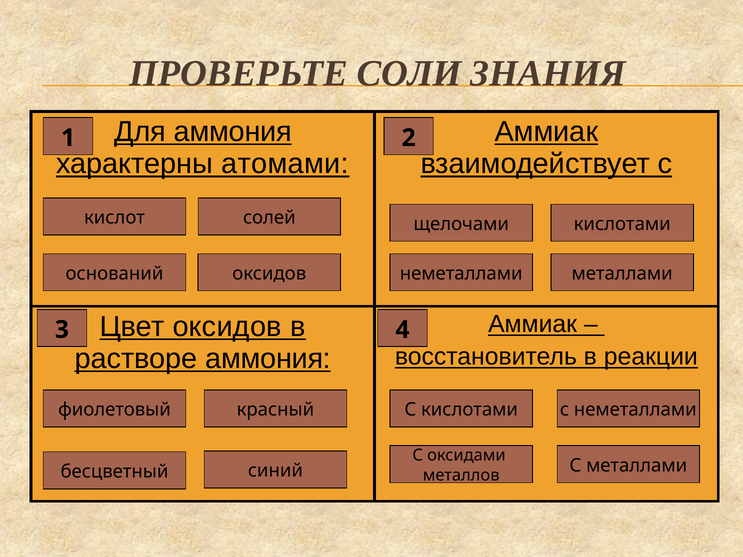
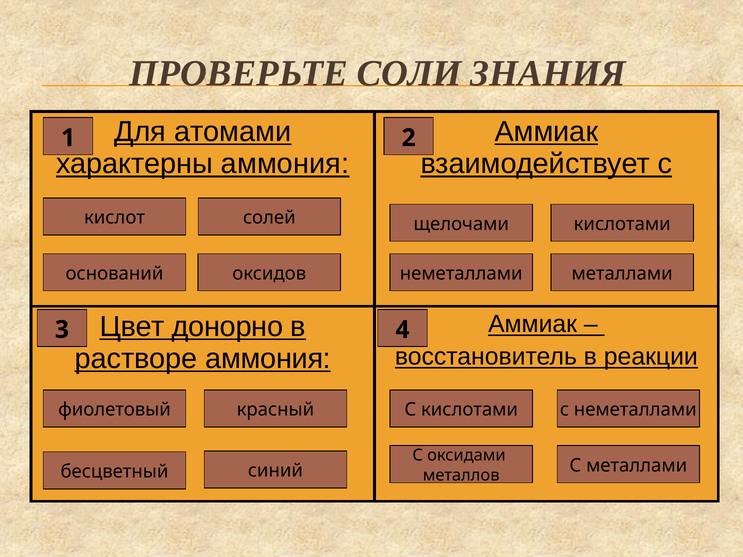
Для аммония: аммония -> атомами
характерны атомами: атомами -> аммония
Цвет оксидов: оксидов -> донорно
